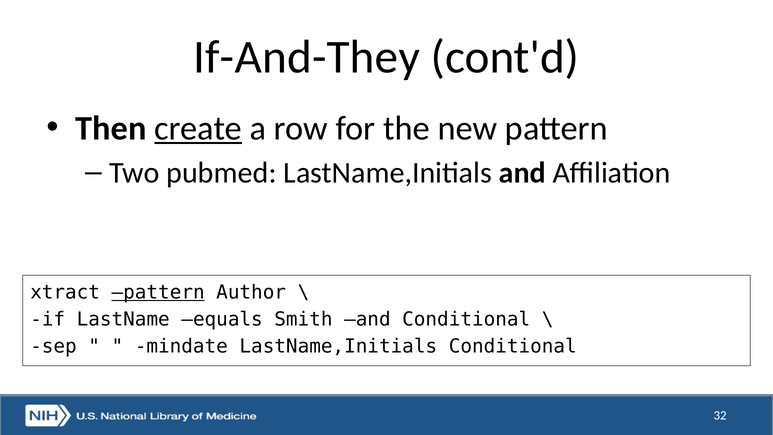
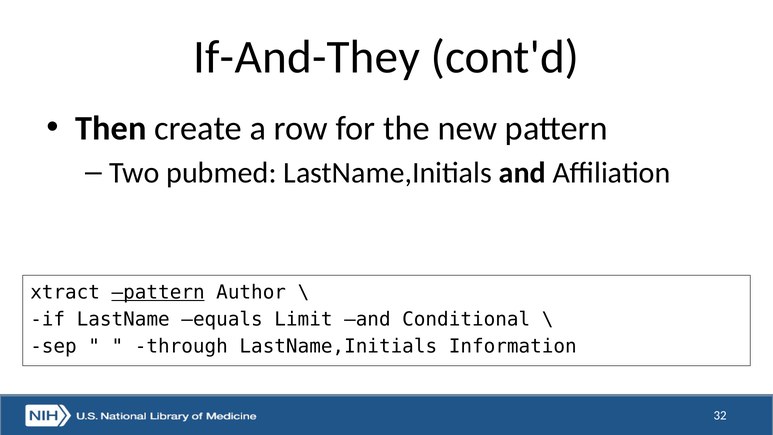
create underline: present -> none
Smith: Smith -> Limit
mindate: mindate -> through
LastName,Initials Conditional: Conditional -> Information
